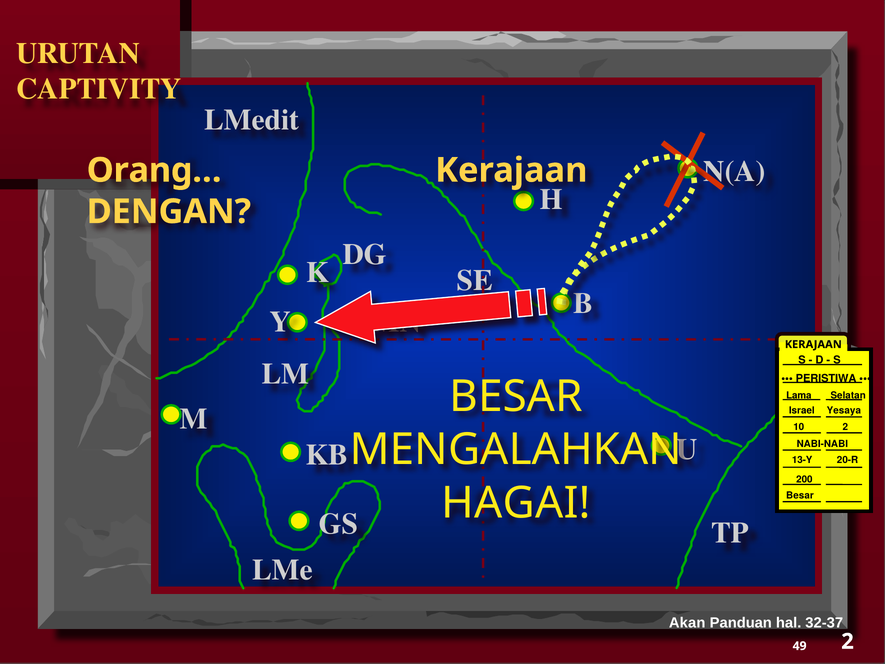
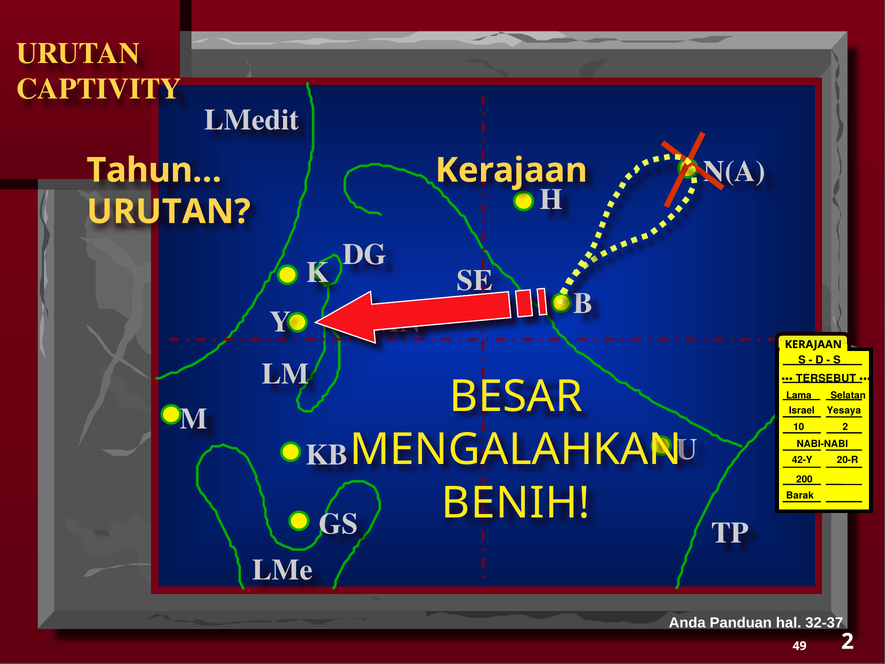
Orang…: Orang… -> Tahun…
DENGAN at (169, 212): DENGAN -> URUTAN
PERISTIWA: PERISTIWA -> TERSEBUT
13-Y: 13-Y -> 42-Y
HAGAI: HAGAI -> BENIH
Besar at (800, 495): Besar -> Barak
Akan: Akan -> Anda
